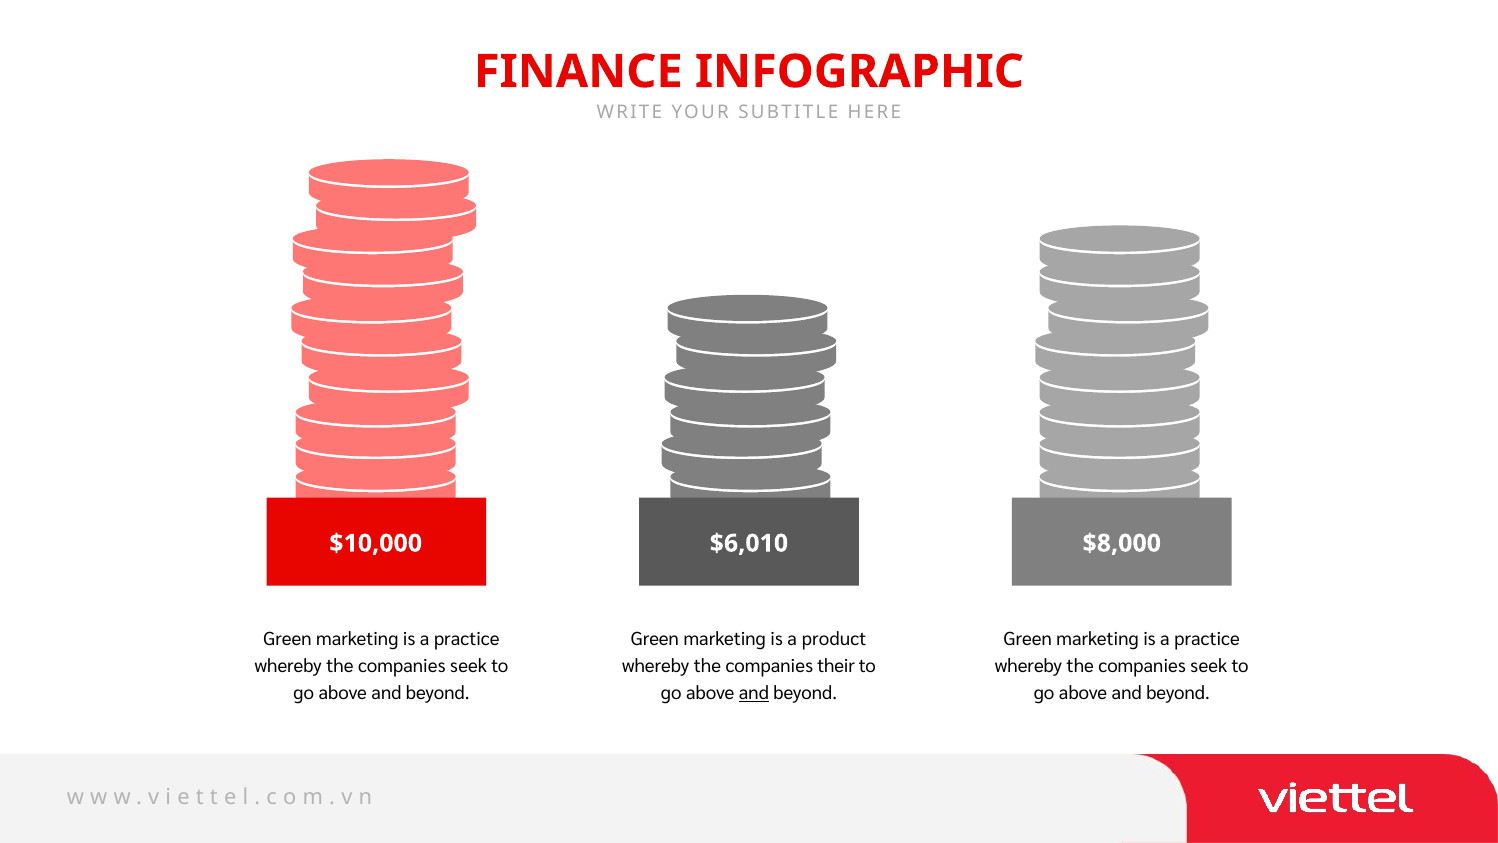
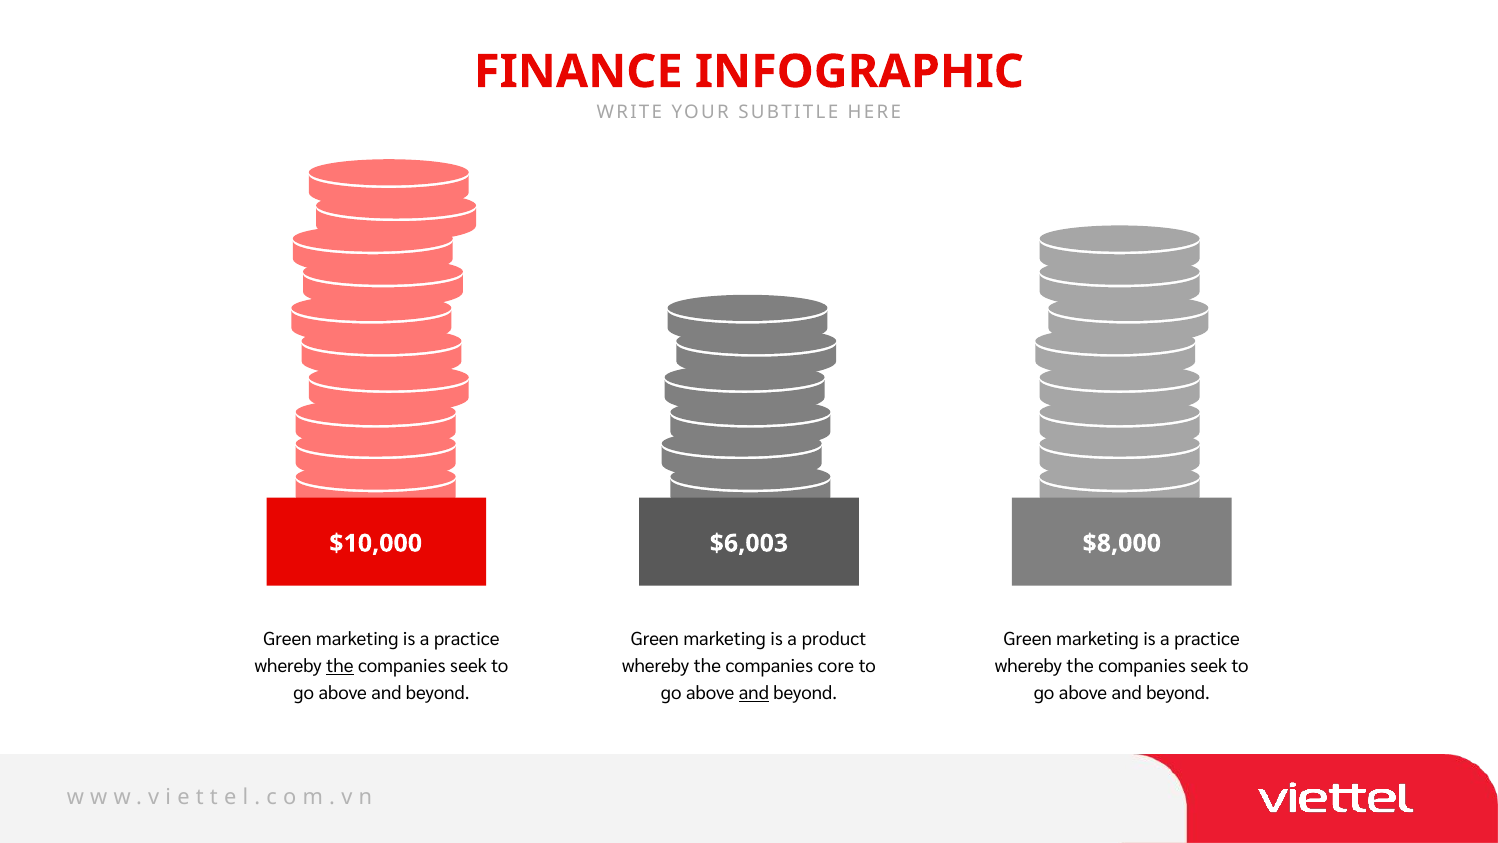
$6,010: $6,010 -> $6,003
the at (340, 666) underline: none -> present
their: their -> core
